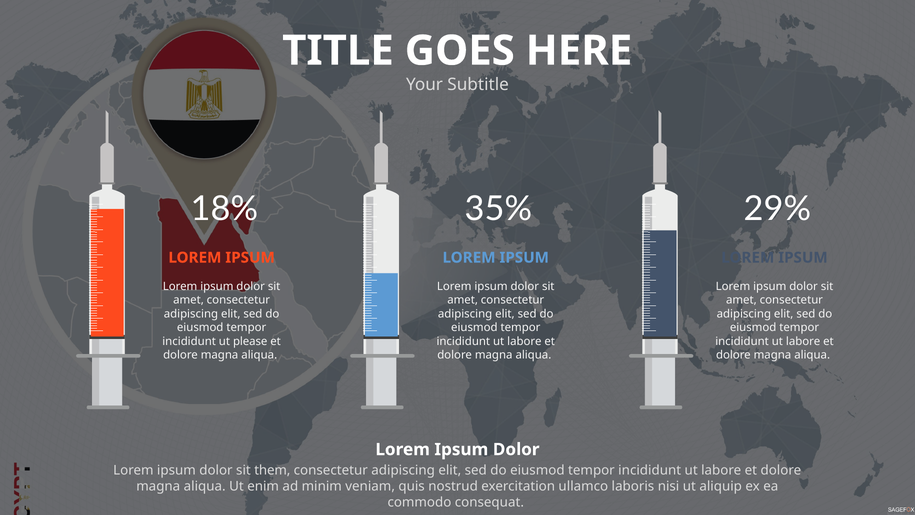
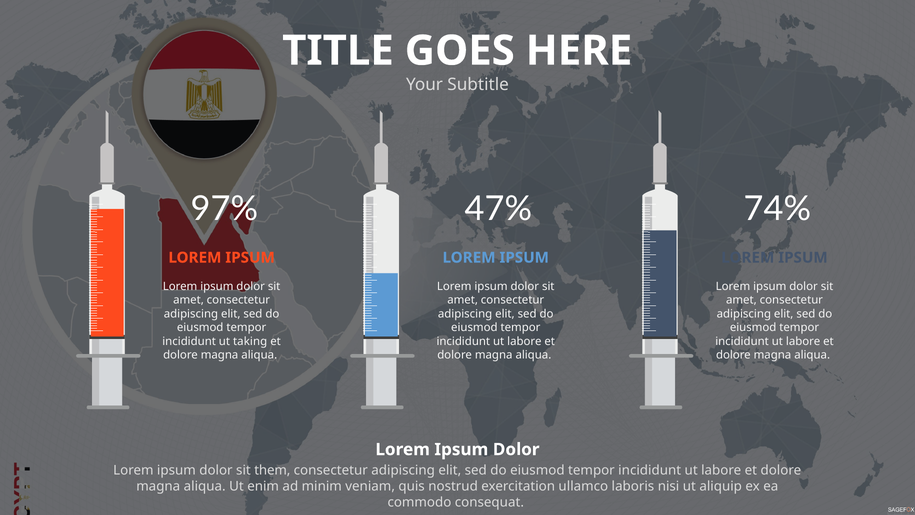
18%: 18% -> 97%
35%: 35% -> 47%
29%: 29% -> 74%
please: please -> taking
